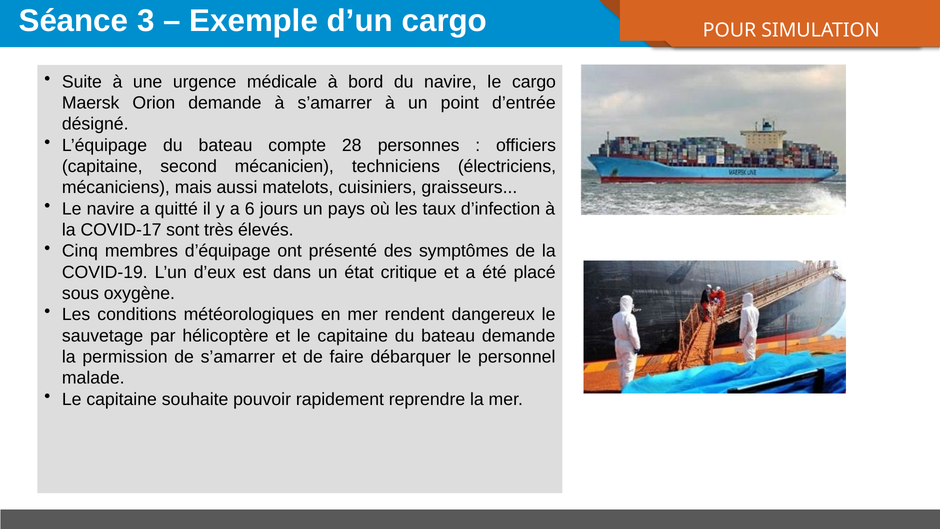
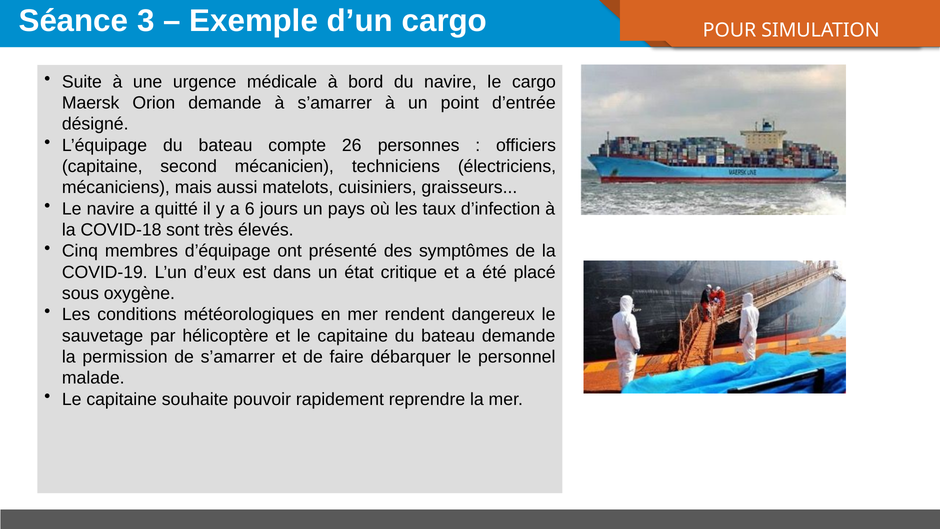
28: 28 -> 26
COVID-17: COVID-17 -> COVID-18
